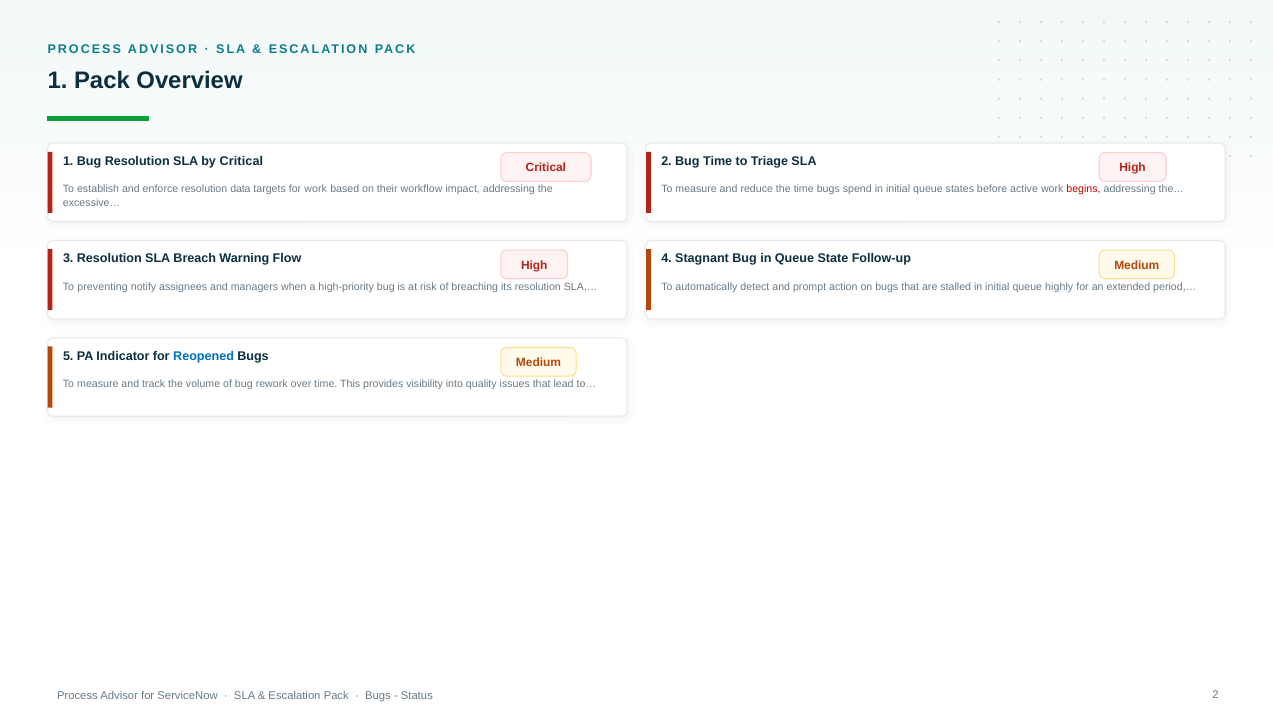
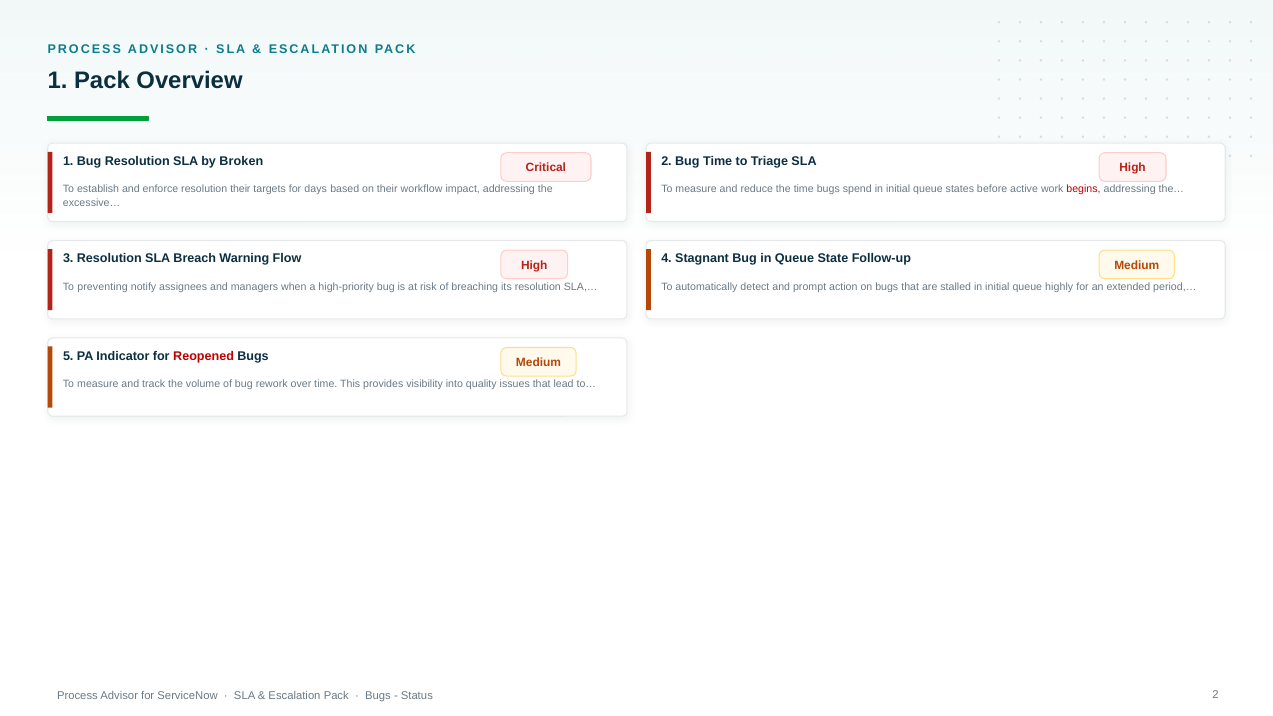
by Critical: Critical -> Broken
resolution data: data -> their
for work: work -> days
Reopened colour: blue -> red
